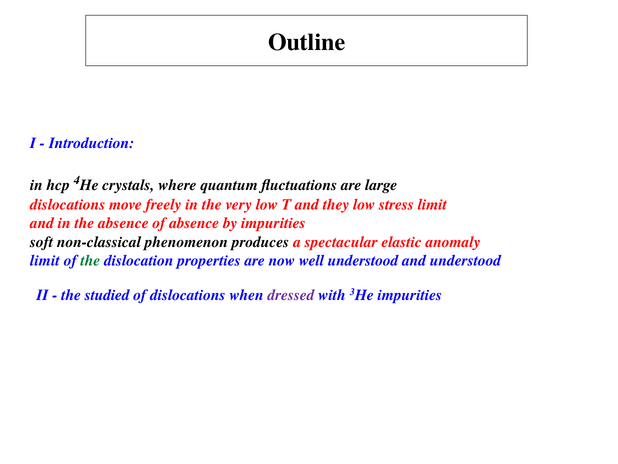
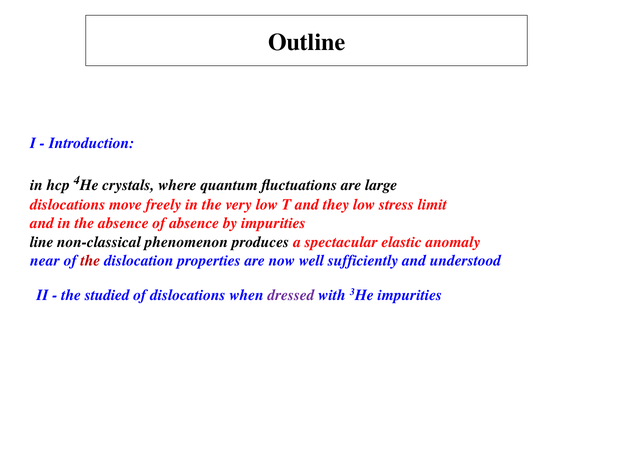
soft: soft -> line
limit at (45, 260): limit -> near
the at (90, 260) colour: green -> red
well understood: understood -> sufficiently
